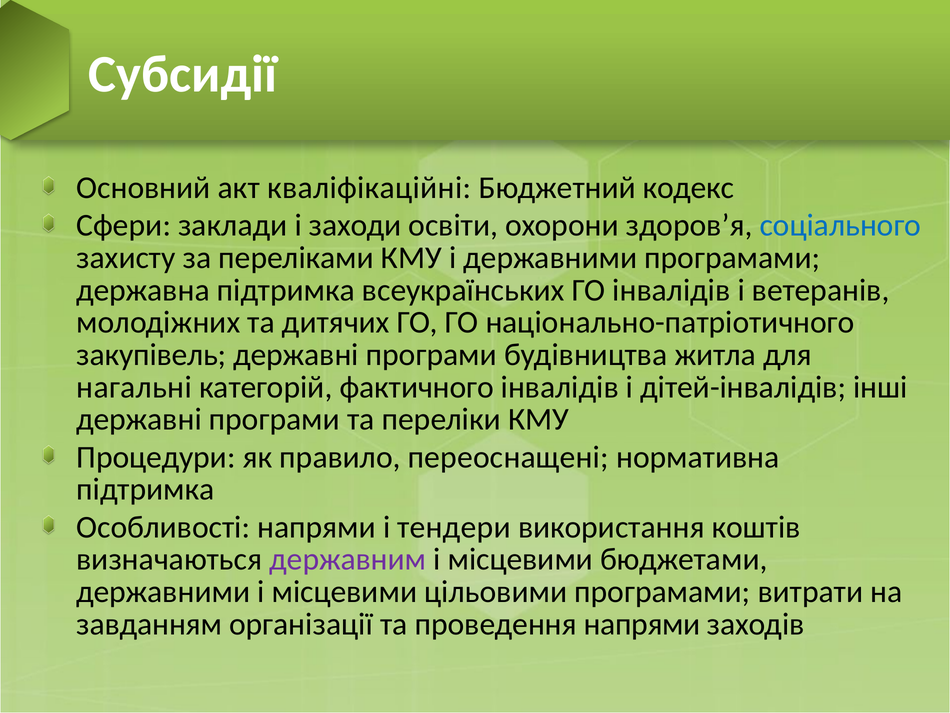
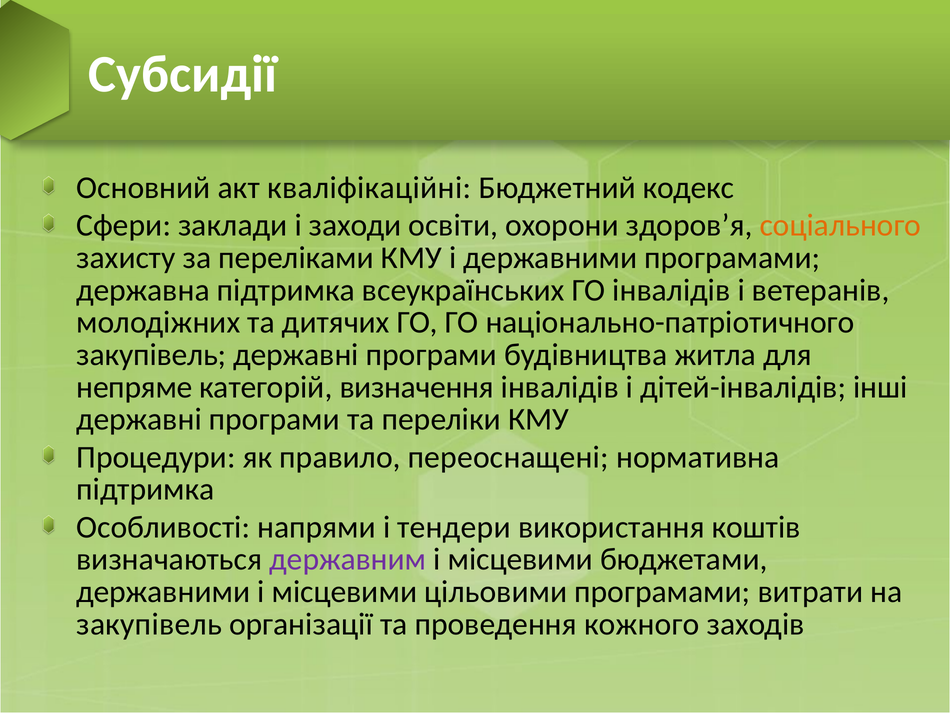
соціального colour: blue -> orange
нагальні: нагальні -> непряме
фактичного: фактичного -> визначення
завданням at (149, 624): завданням -> закупівель
проведення напрями: напрями -> кожного
